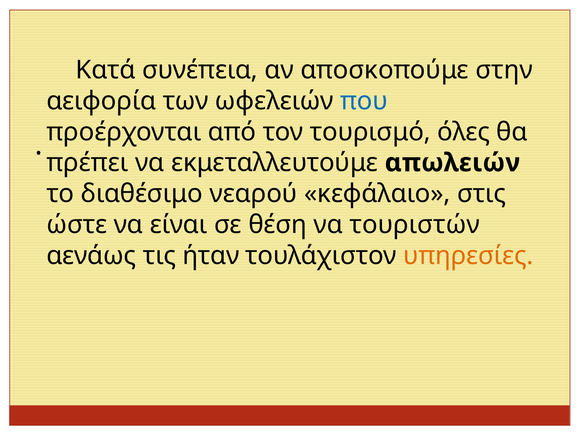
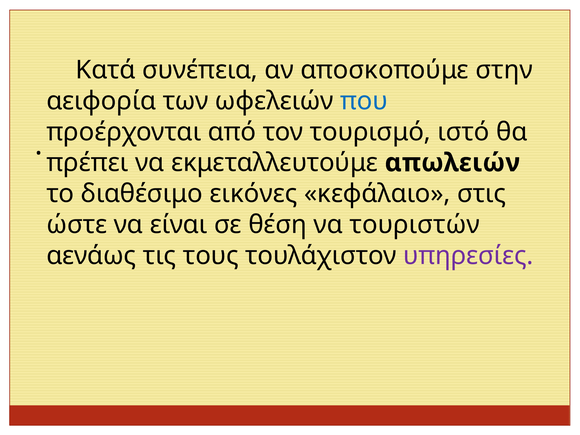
όλες: όλες -> ιστό
νεαρού: νεαρού -> εικόνες
ήταν: ήταν -> τους
υπηρεσίες colour: orange -> purple
